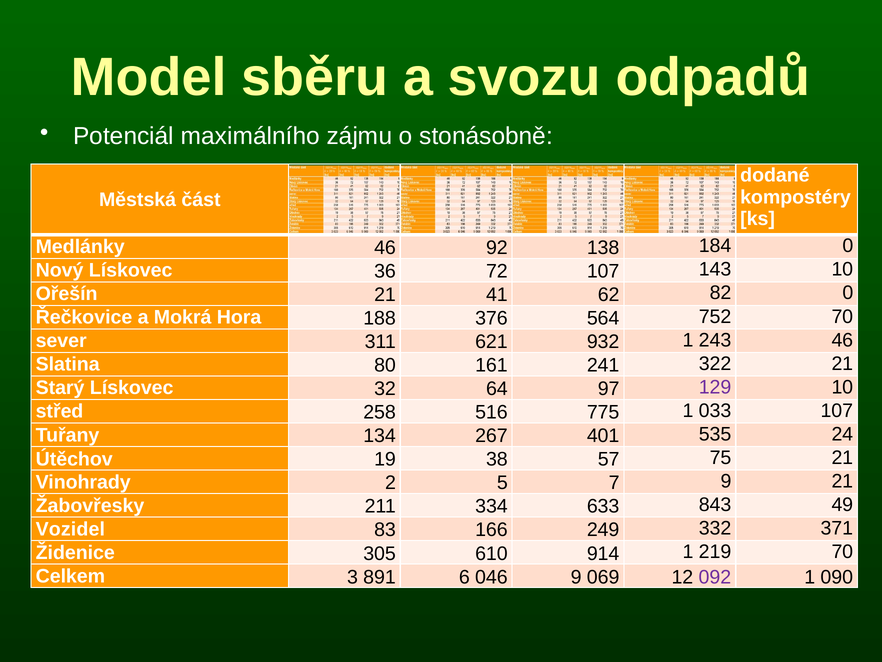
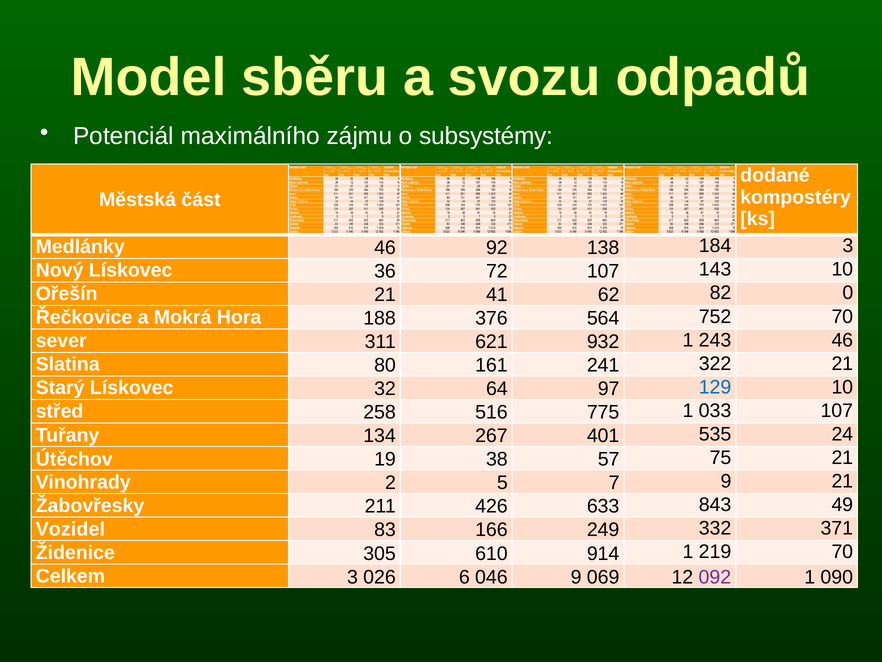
stonásobně: stonásobně -> subsystémy
184 0: 0 -> 3
129 colour: purple -> blue
334: 334 -> 426
891: 891 -> 026
